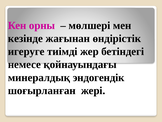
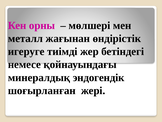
кезінде: кезінде -> металл
